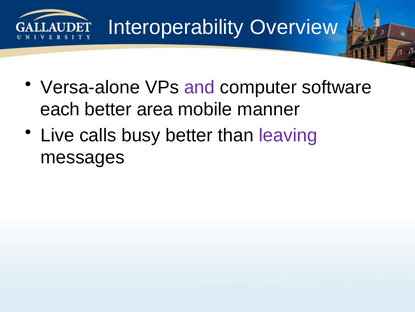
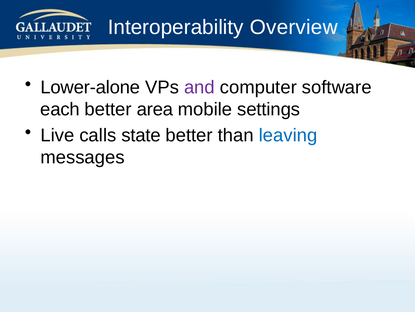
Versa-alone: Versa-alone -> Lower-alone
manner: manner -> settings
busy: busy -> state
leaving colour: purple -> blue
